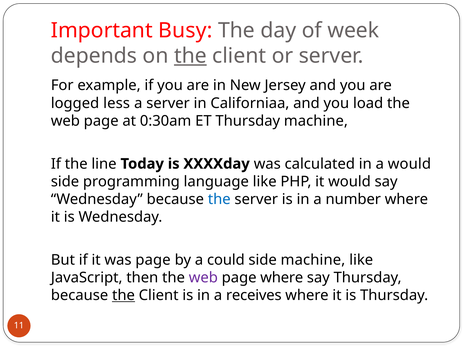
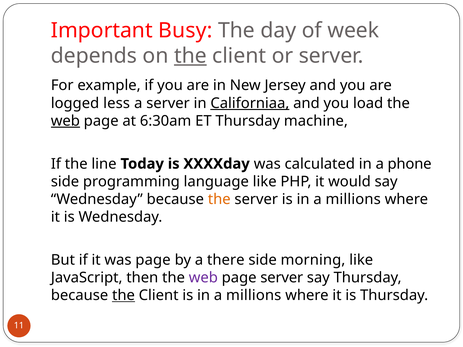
Californiaa underline: none -> present
web at (65, 121) underline: none -> present
0:30am: 0:30am -> 6:30am
a would: would -> phone
the at (219, 199) colour: blue -> orange
number at (353, 199): number -> millions
could: could -> there
side machine: machine -> morning
page where: where -> server
receives at (254, 296): receives -> millions
